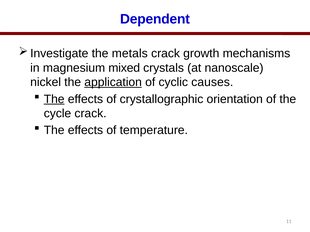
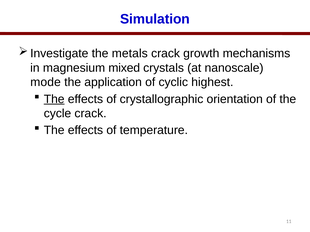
Dependent: Dependent -> Simulation
nickel: nickel -> mode
application underline: present -> none
causes: causes -> highest
